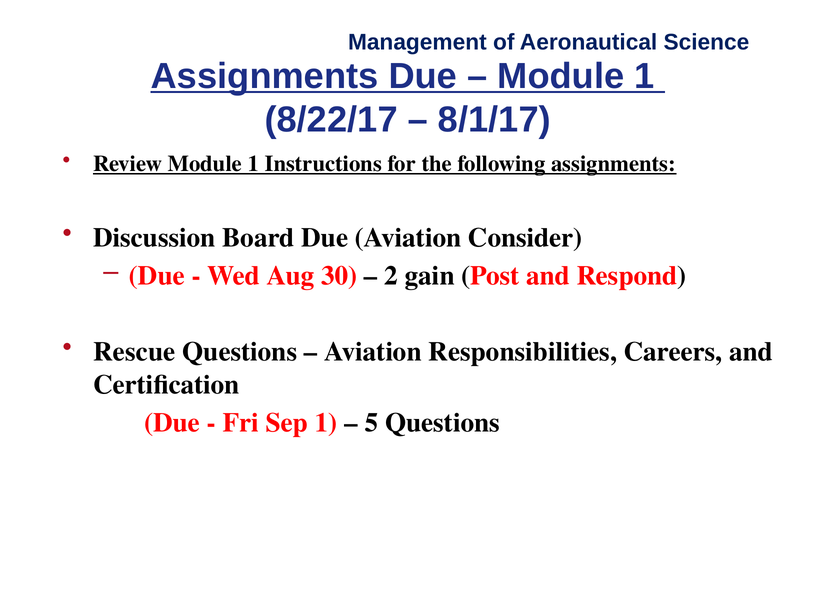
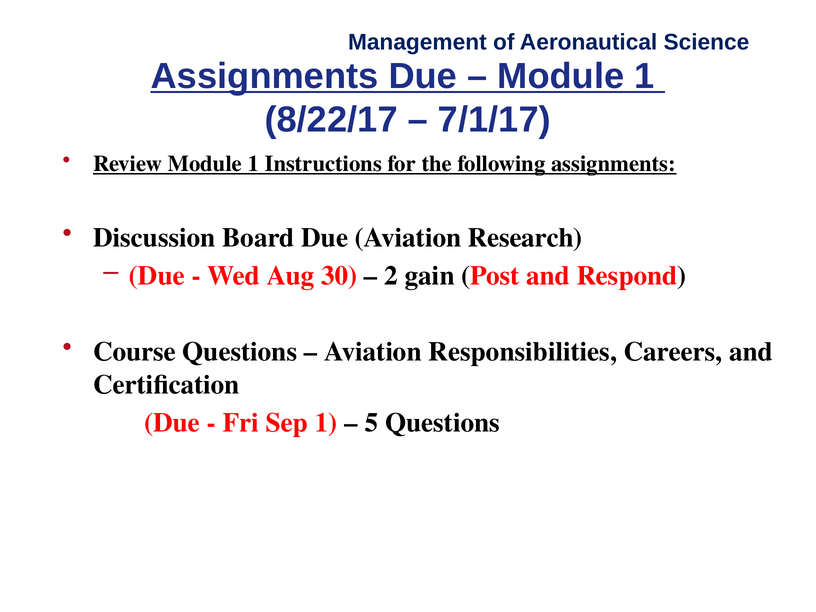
8/1/17: 8/1/17 -> 7/1/17
Consider: Consider -> Research
Rescue: Rescue -> Course
